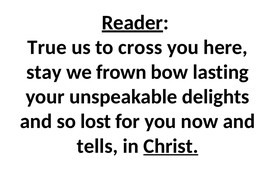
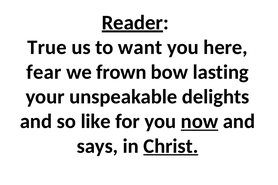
cross: cross -> want
stay: stay -> fear
lost: lost -> like
now underline: none -> present
tells: tells -> says
